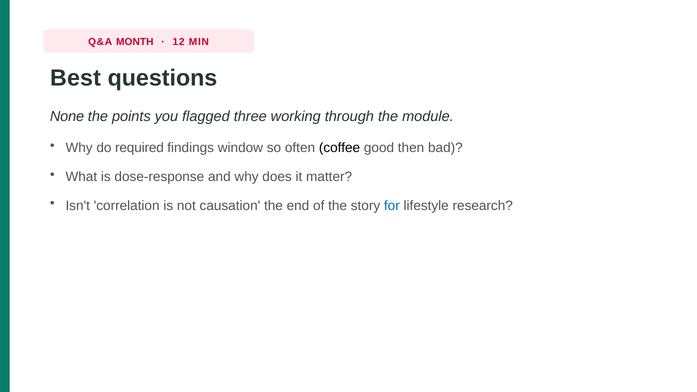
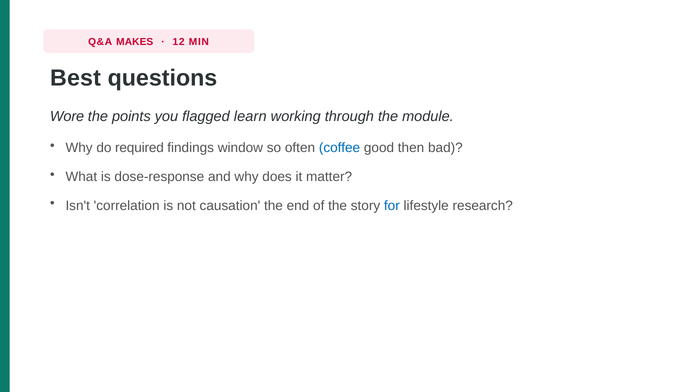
MONTH: MONTH -> MAKES
None: None -> Wore
three: three -> learn
coffee colour: black -> blue
